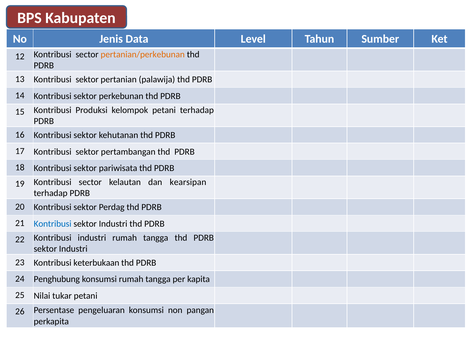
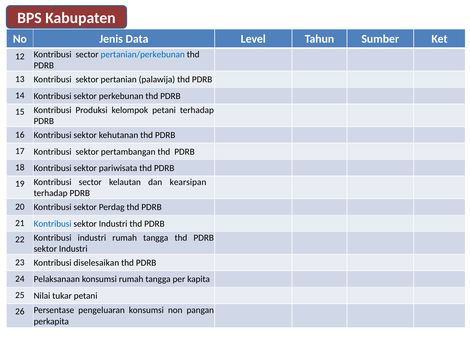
pertanian/perkebunan colour: orange -> blue
keterbukaan: keterbukaan -> diselesaikan
Penghubung: Penghubung -> Pelaksanaan
